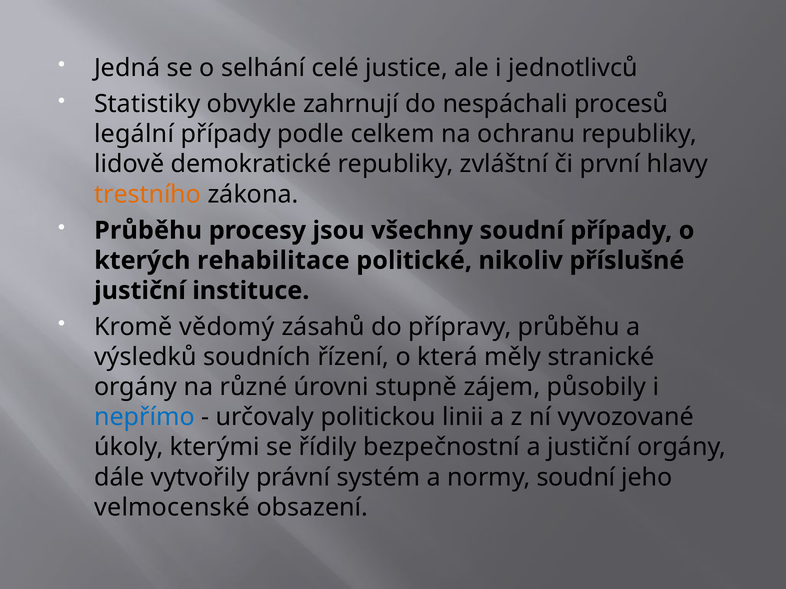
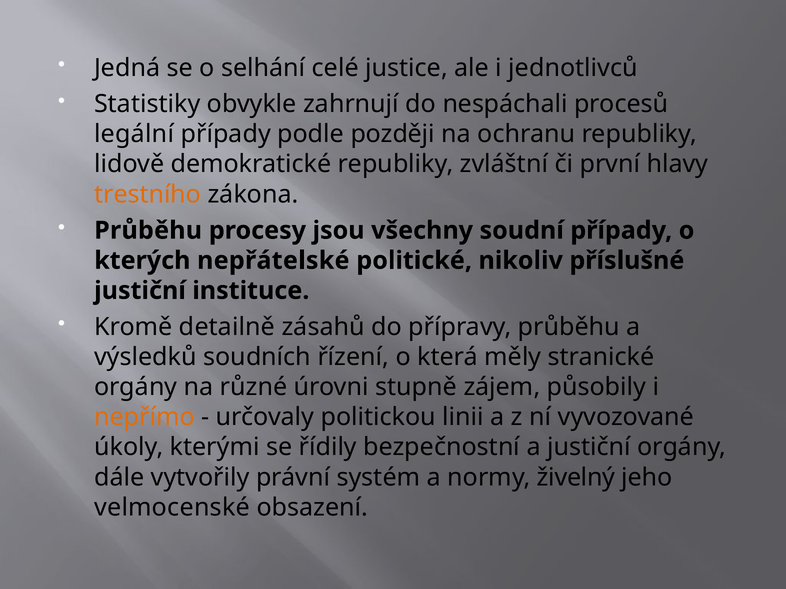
celkem: celkem -> později
rehabilitace: rehabilitace -> nepřátelské
vědomý: vědomý -> detailně
nepřímo colour: blue -> orange
normy soudní: soudní -> živelný
